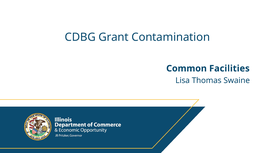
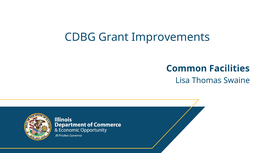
Contamination: Contamination -> Improvements
